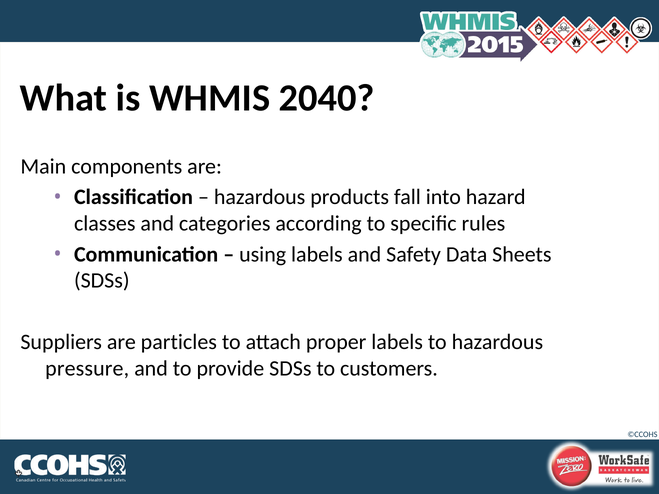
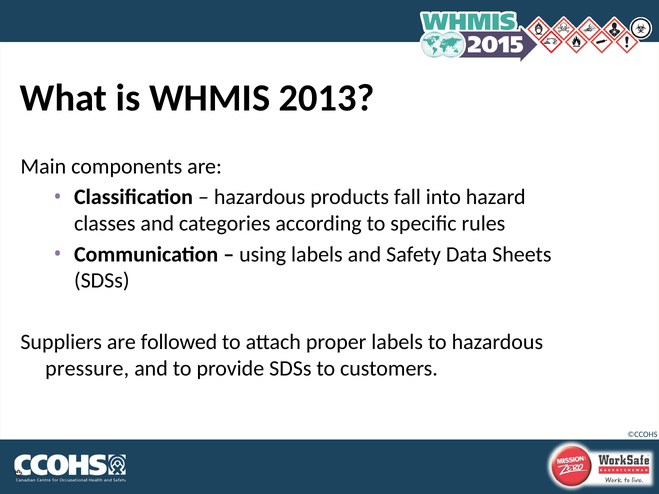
2040: 2040 -> 2013
particles: particles -> followed
